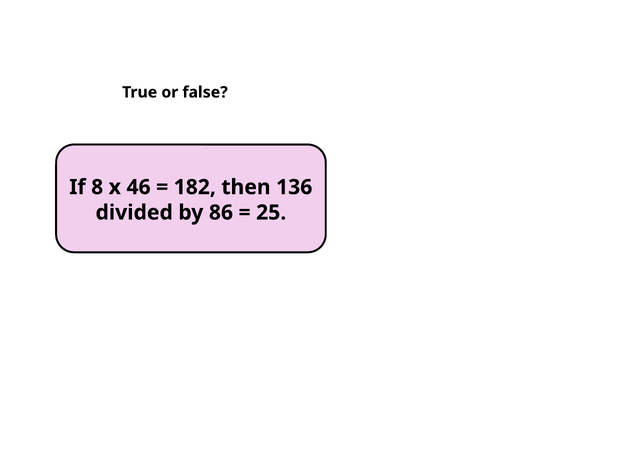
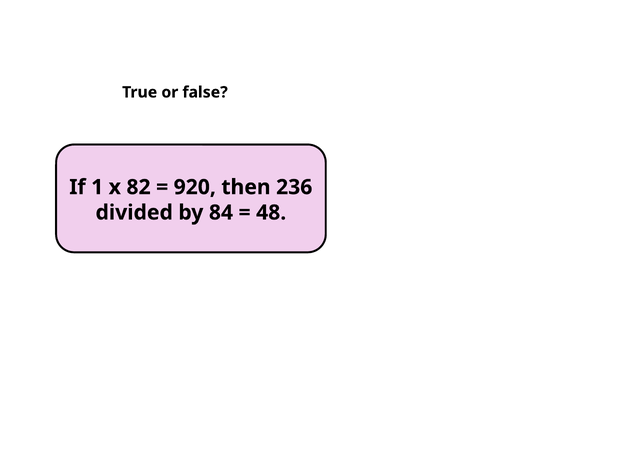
8: 8 -> 1
46: 46 -> 82
182: 182 -> 920
136: 136 -> 236
86: 86 -> 84
25: 25 -> 48
